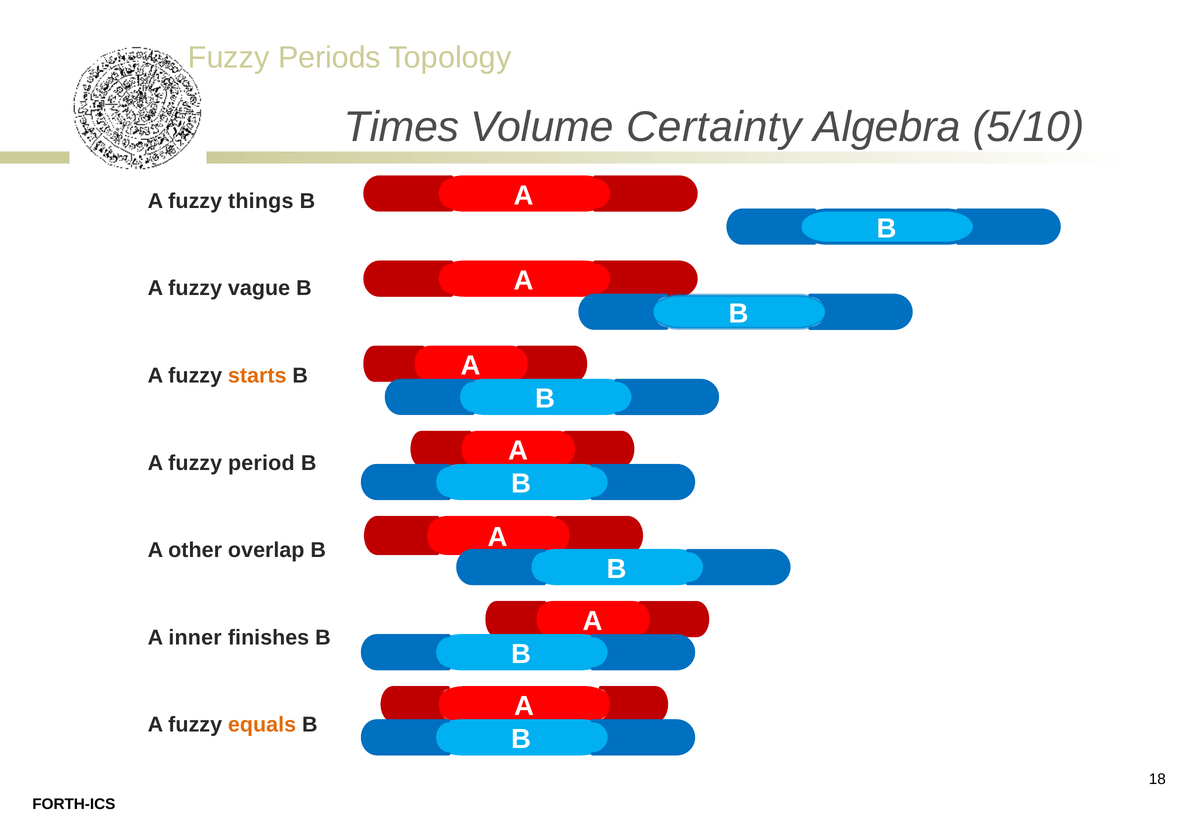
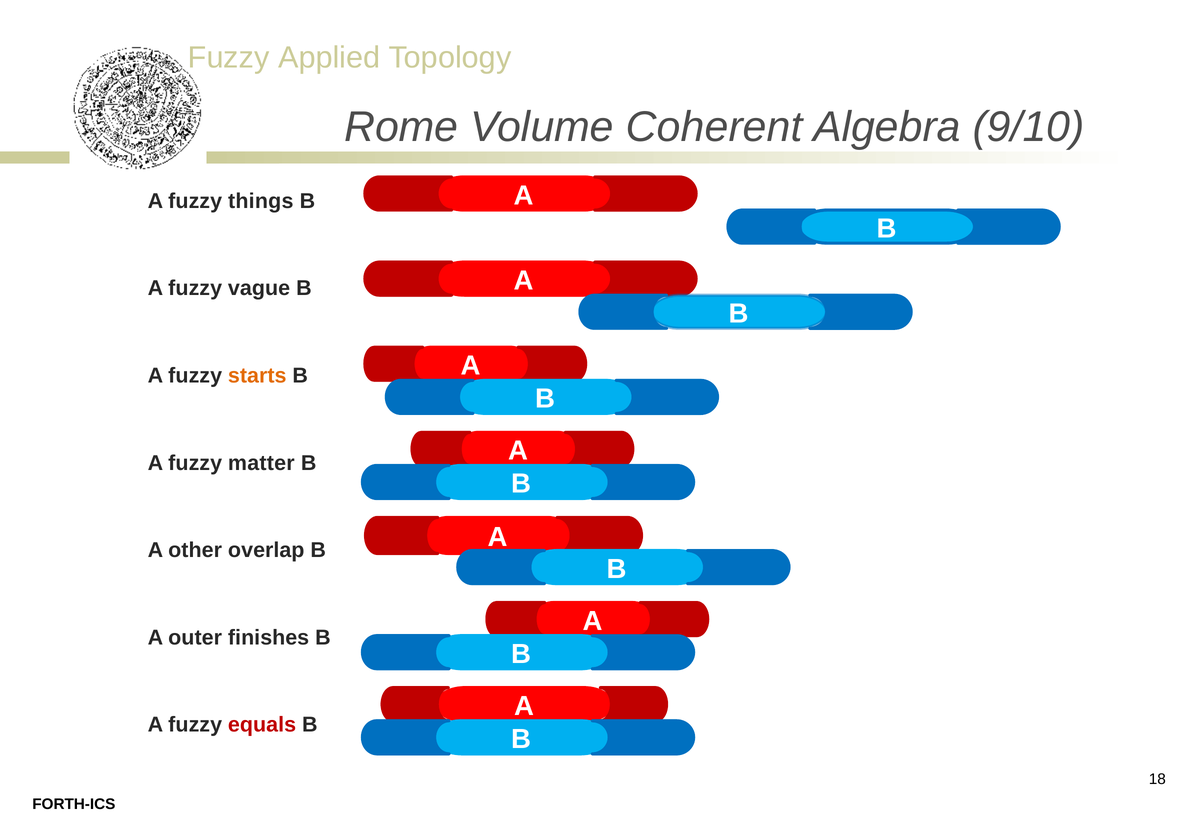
Periods: Periods -> Applied
Times: Times -> Rome
Certainty: Certainty -> Coherent
5/10: 5/10 -> 9/10
period: period -> matter
inner: inner -> outer
equals colour: orange -> red
